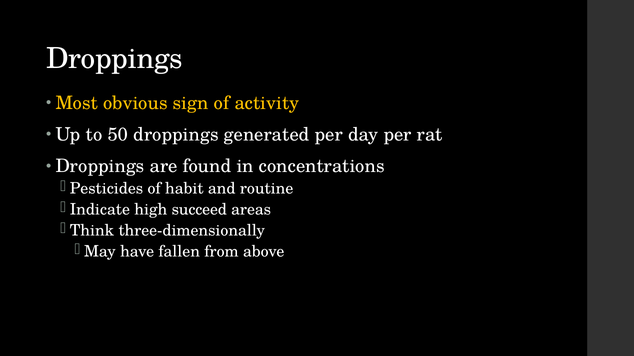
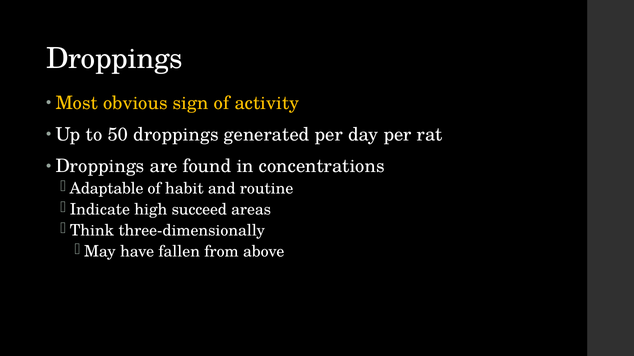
Pesticides: Pesticides -> Adaptable
